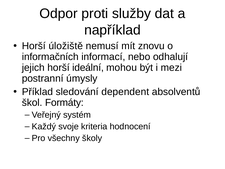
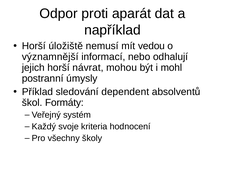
služby: služby -> aparát
znovu: znovu -> vedou
informačních: informačních -> významnější
ideální: ideální -> návrat
mezi: mezi -> mohl
